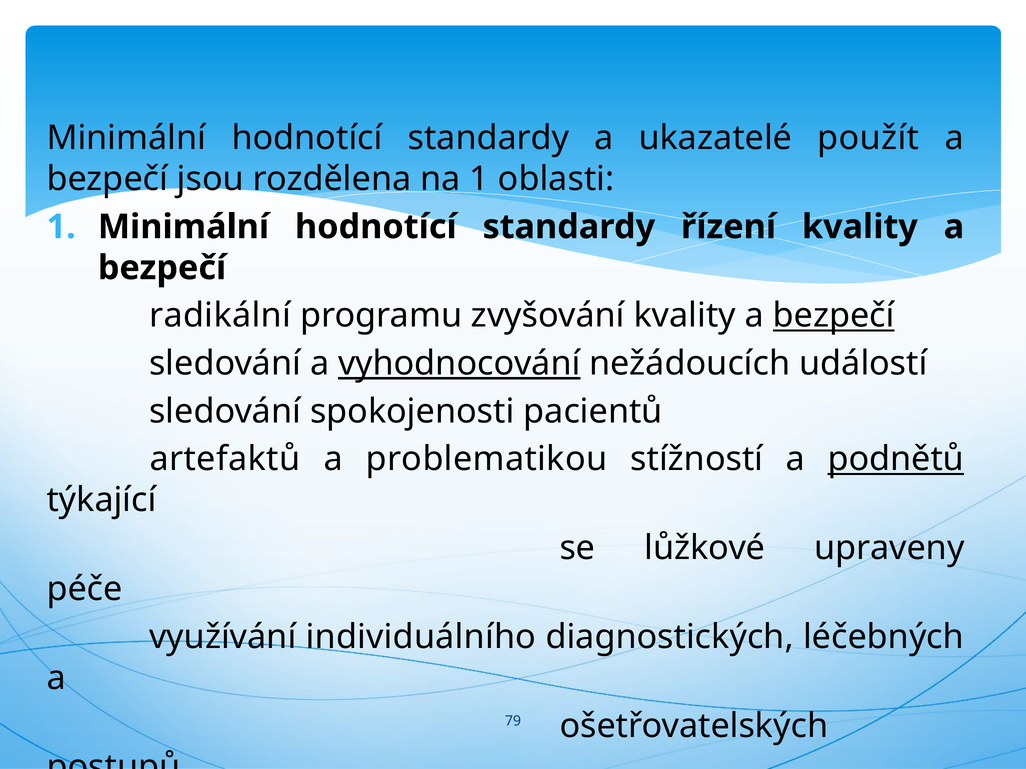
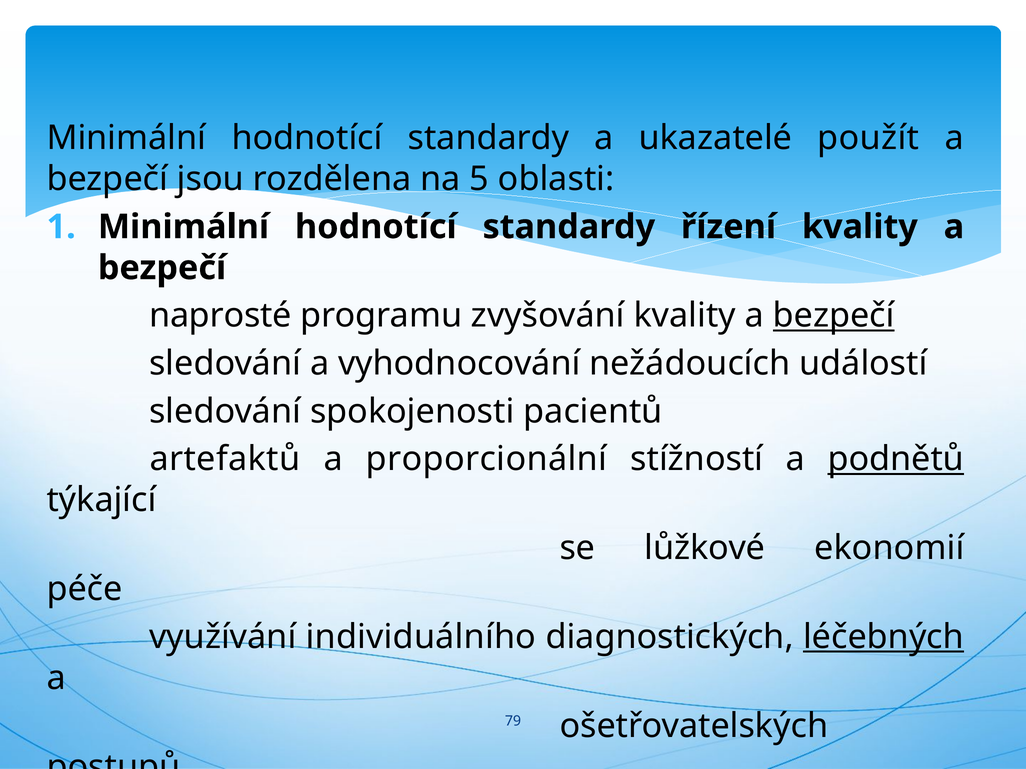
na 1: 1 -> 5
radikální: radikální -> naprosté
vyhodnocování underline: present -> none
problematikou: problematikou -> proporcionální
upraveny: upraveny -> ekonomií
léčebných underline: none -> present
